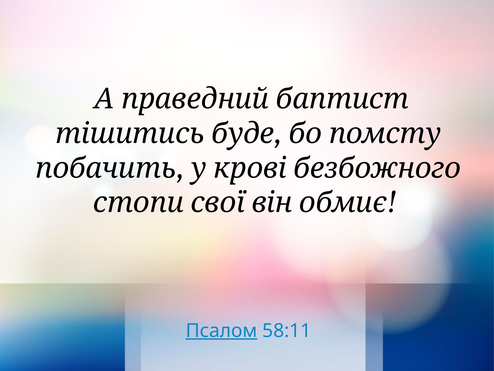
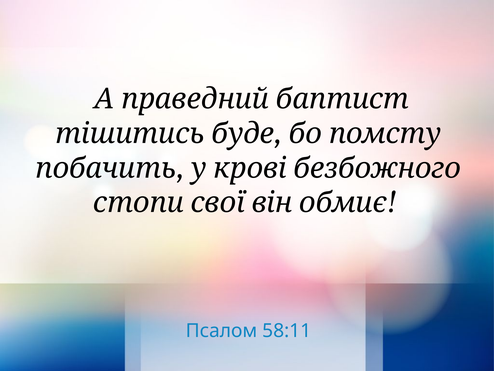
Псалом underline: present -> none
